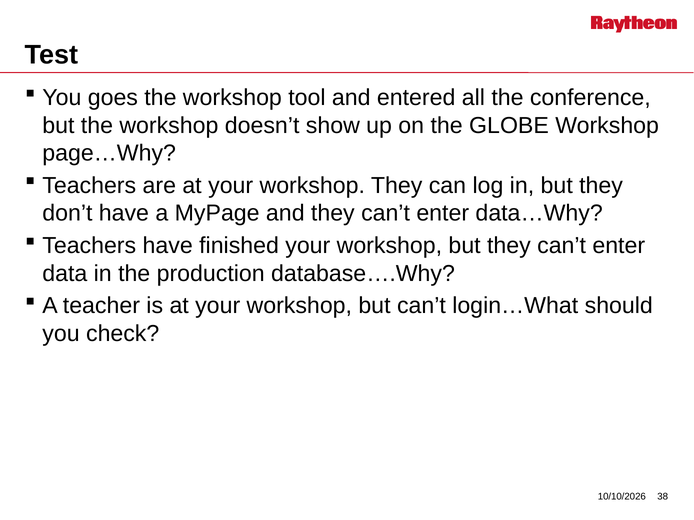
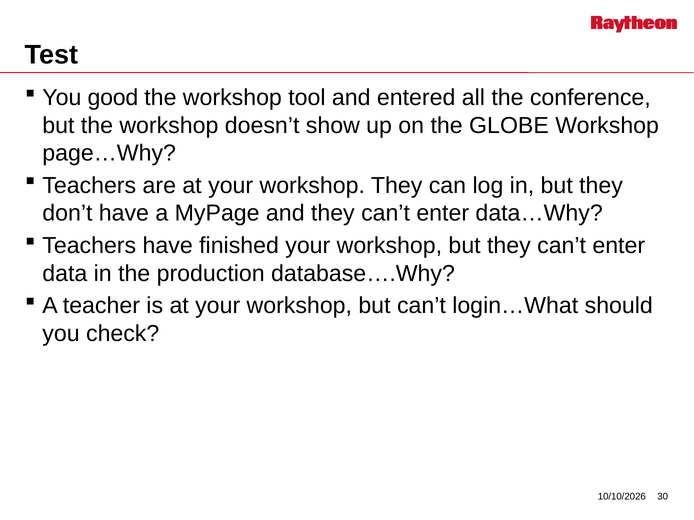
goes: goes -> good
38: 38 -> 30
